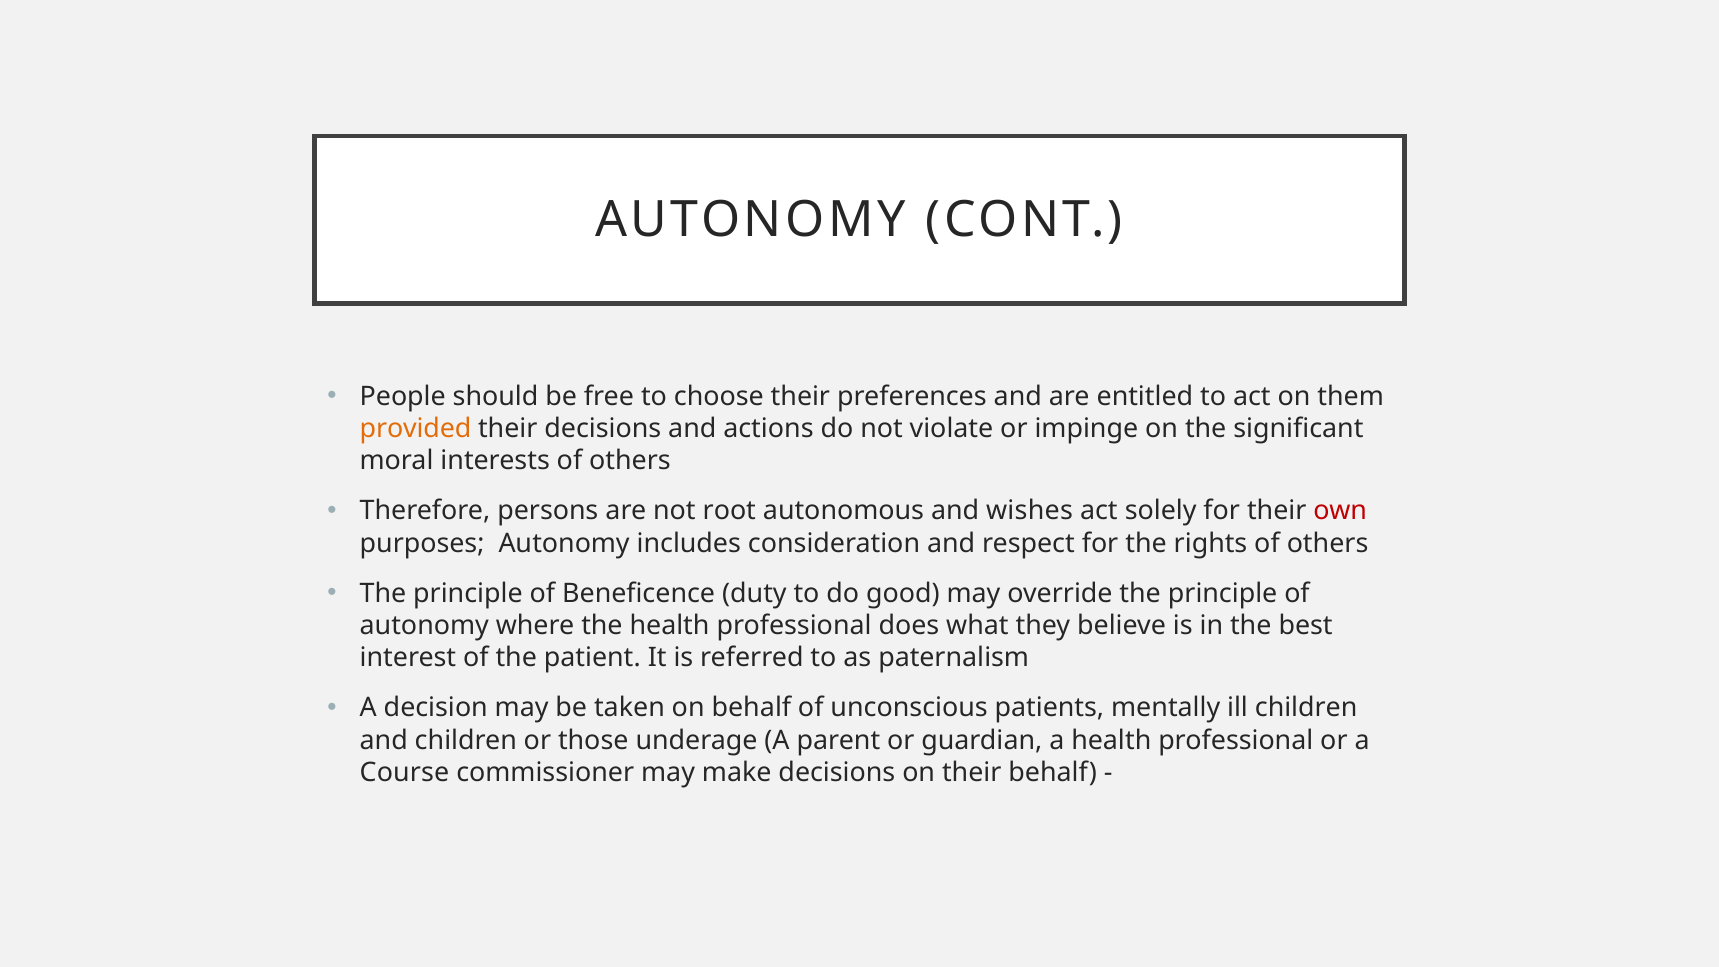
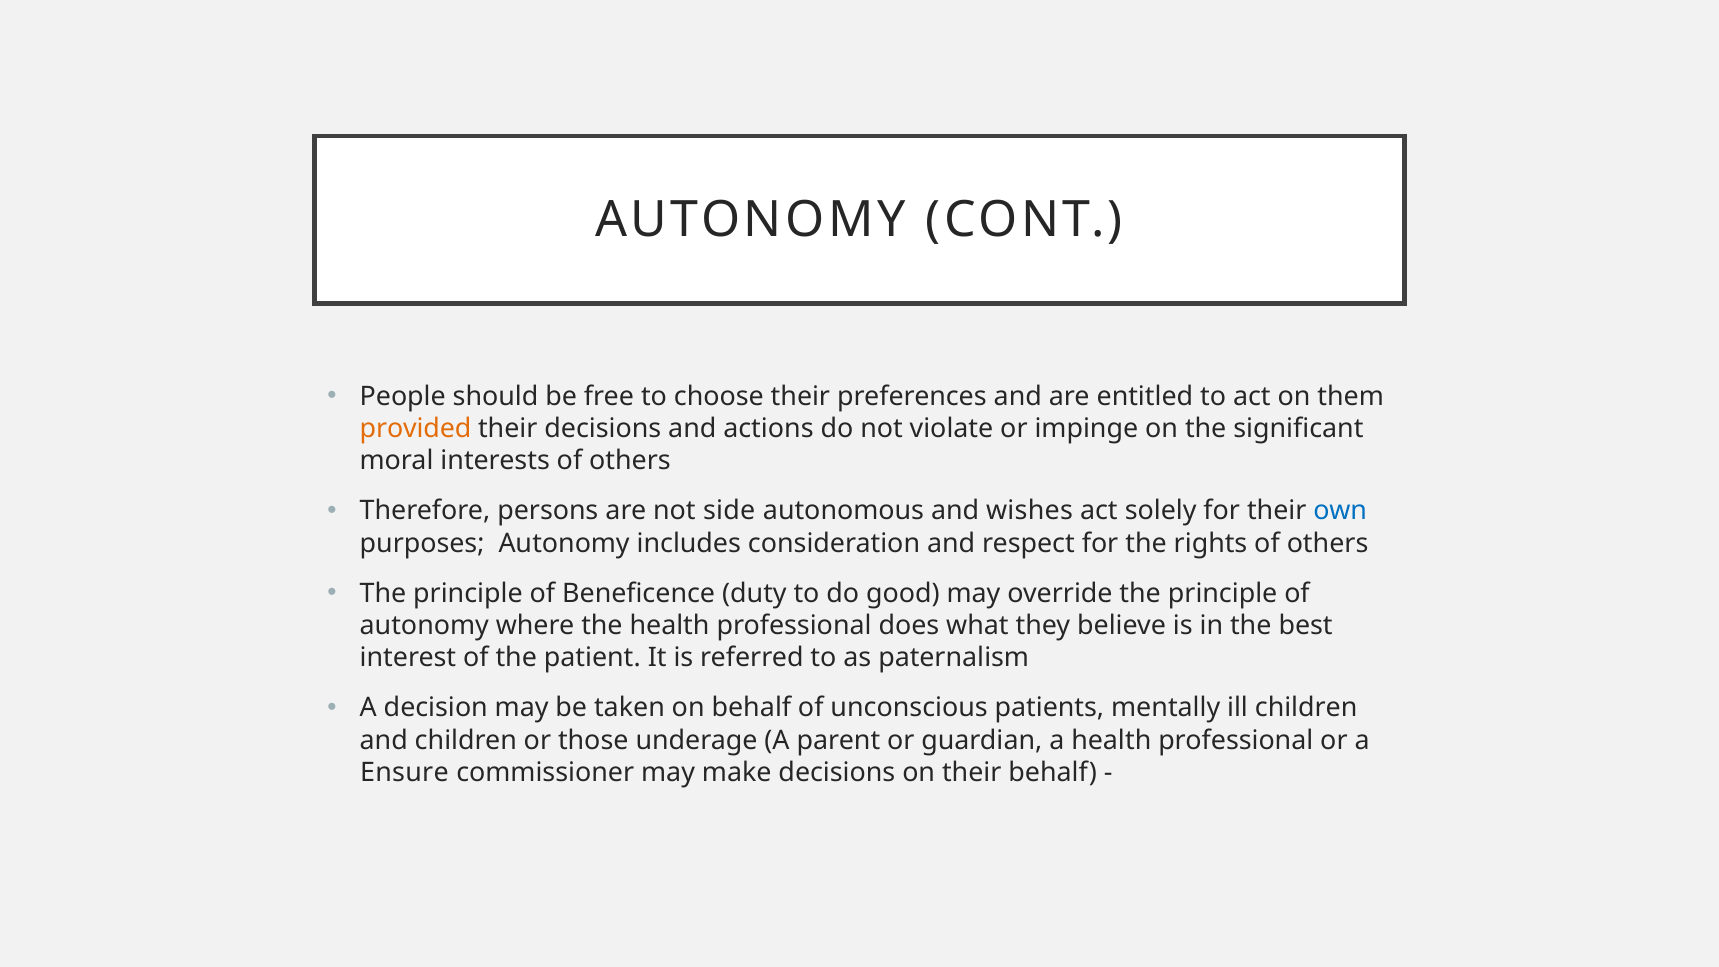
root: root -> side
own colour: red -> blue
Course: Course -> Ensure
